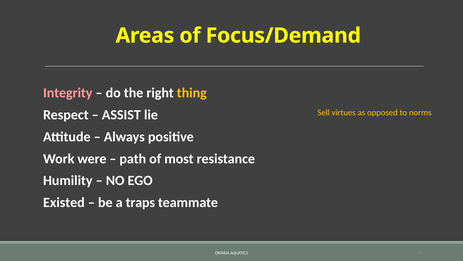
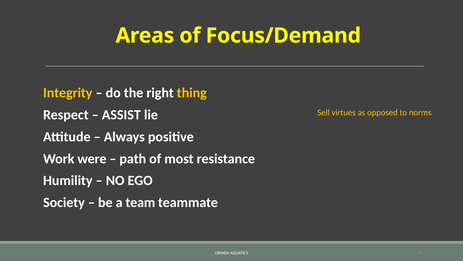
Integrity colour: pink -> yellow
Existed: Existed -> Society
traps: traps -> team
